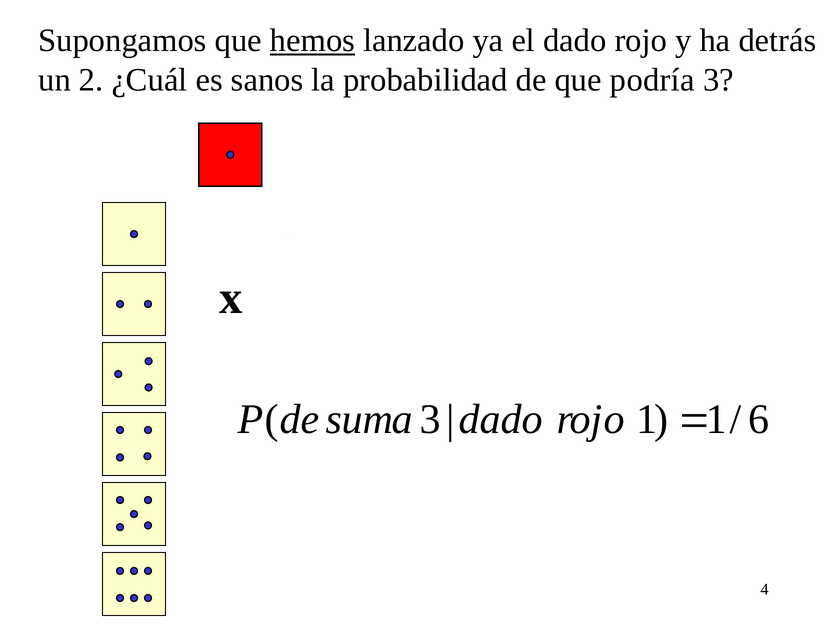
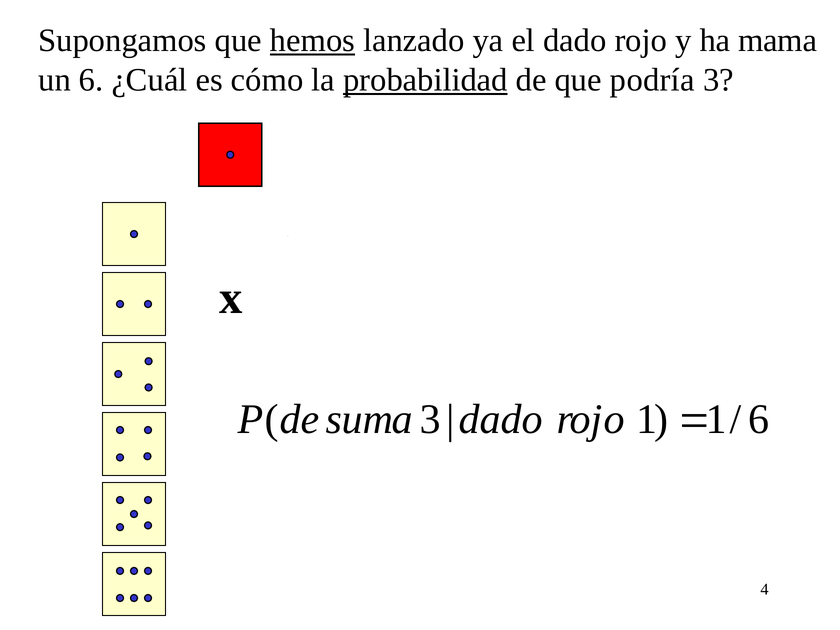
detrás: detrás -> mama
un 2: 2 -> 6
sanos: sanos -> cómo
probabilidad underline: none -> present
